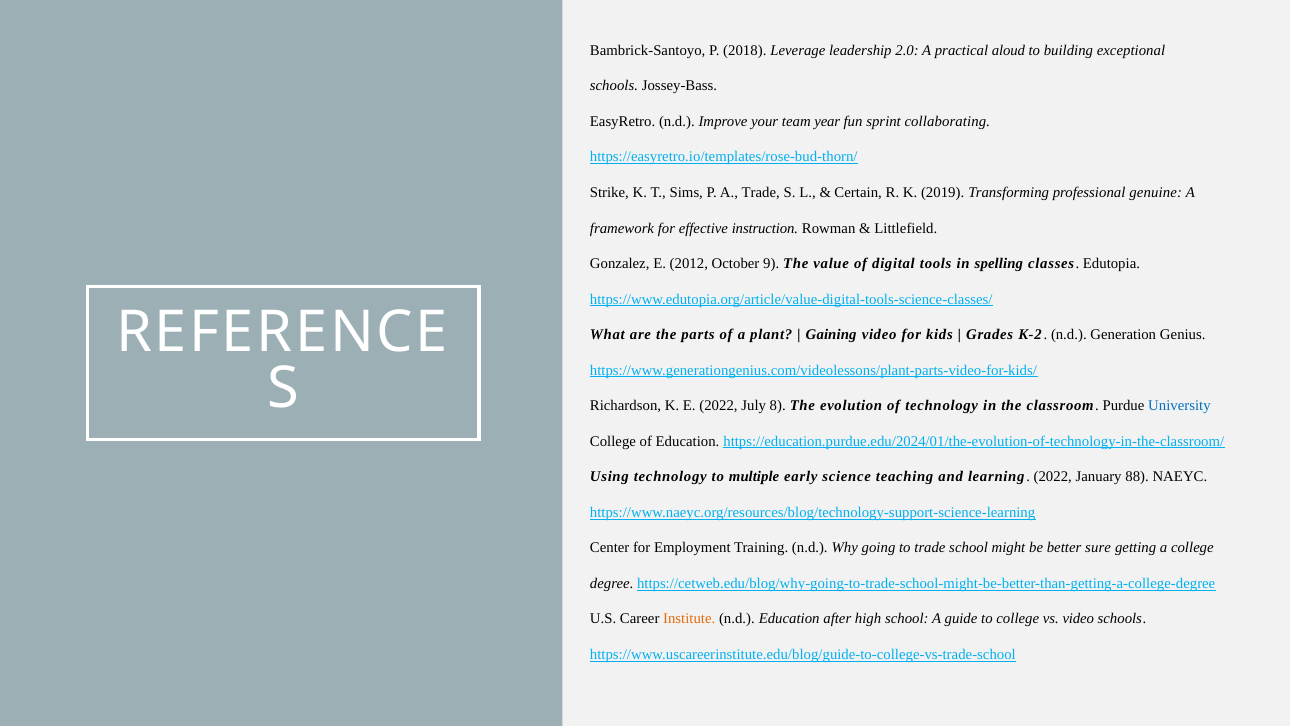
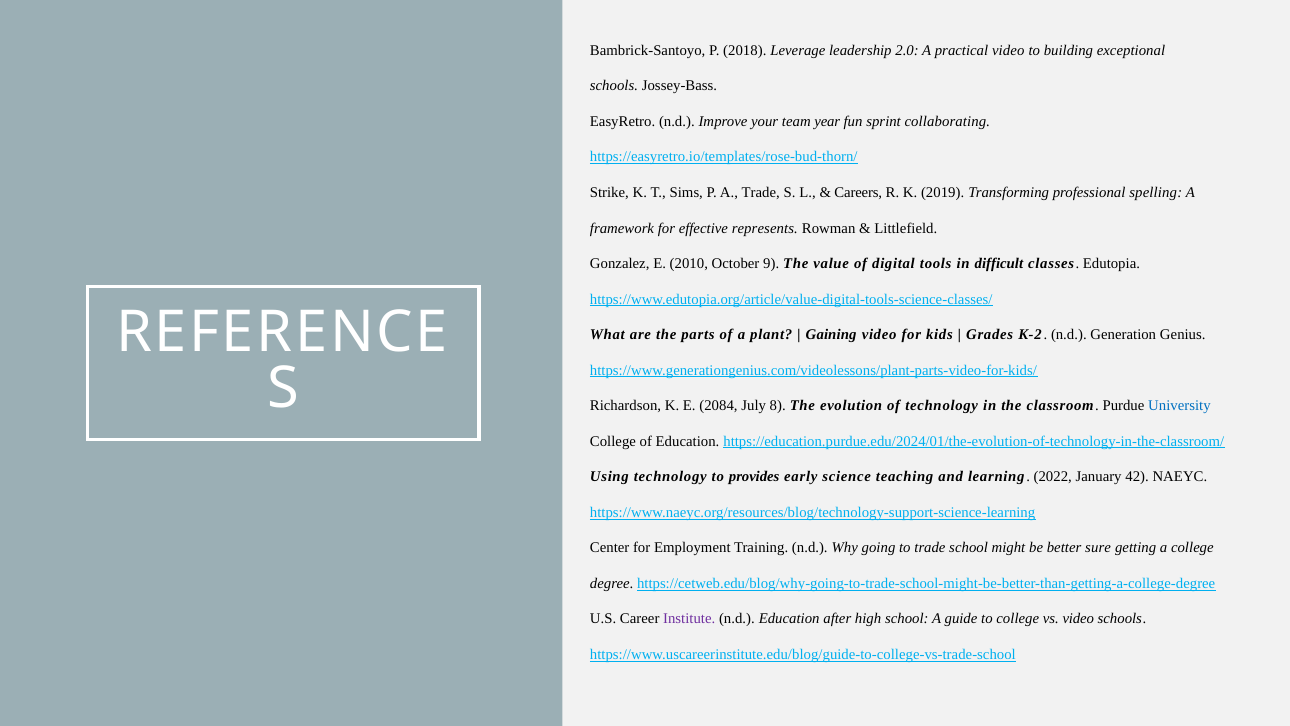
practical aloud: aloud -> video
Certain: Certain -> Careers
genuine: genuine -> spelling
instruction: instruction -> represents
2012: 2012 -> 2010
spelling: spelling -> difficult
E 2022: 2022 -> 2084
multiple: multiple -> provides
88: 88 -> 42
Institute colour: orange -> purple
